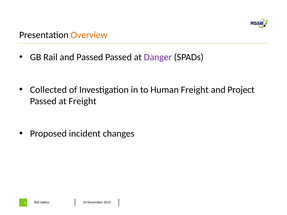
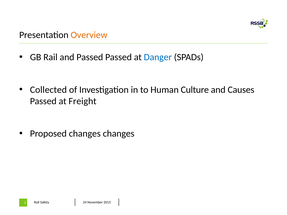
Danger colour: purple -> blue
Human Freight: Freight -> Culture
Project: Project -> Causes
Proposed incident: incident -> changes
